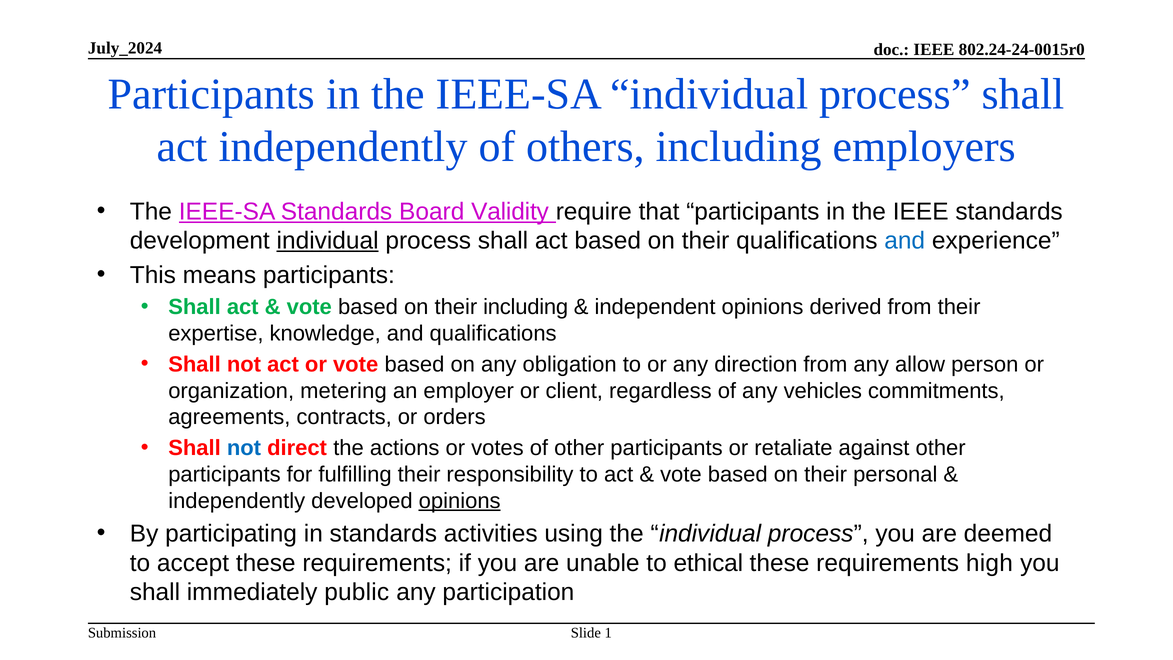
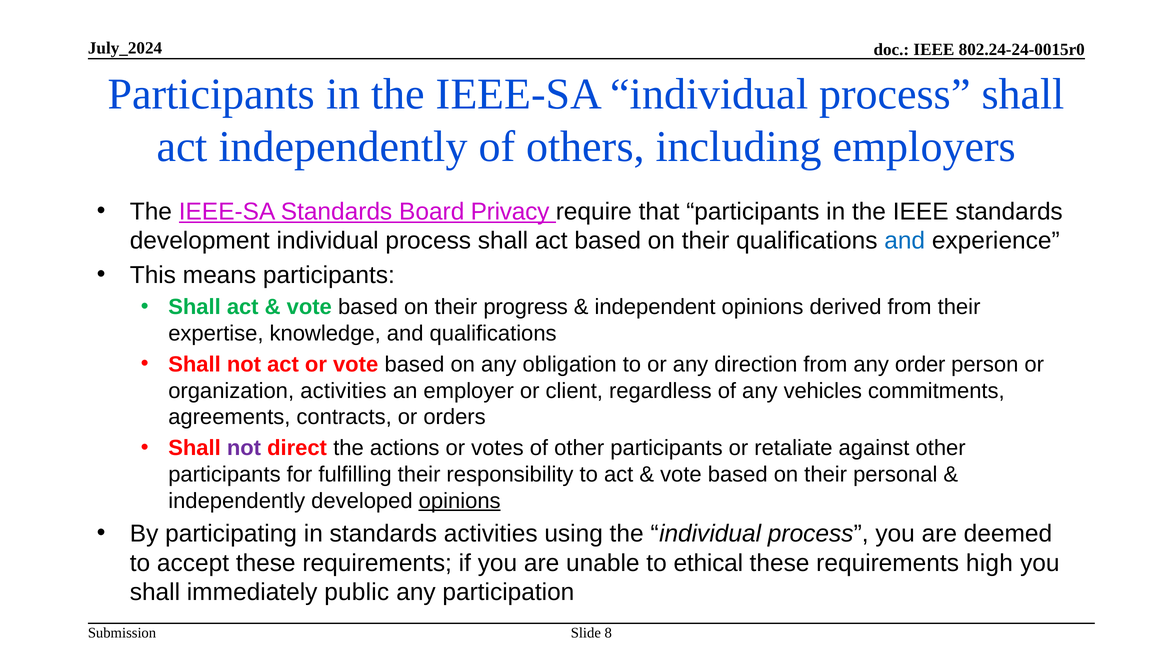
Validity: Validity -> Privacy
individual at (328, 241) underline: present -> none
their including: including -> progress
allow: allow -> order
organization metering: metering -> activities
not at (244, 448) colour: blue -> purple
1: 1 -> 8
